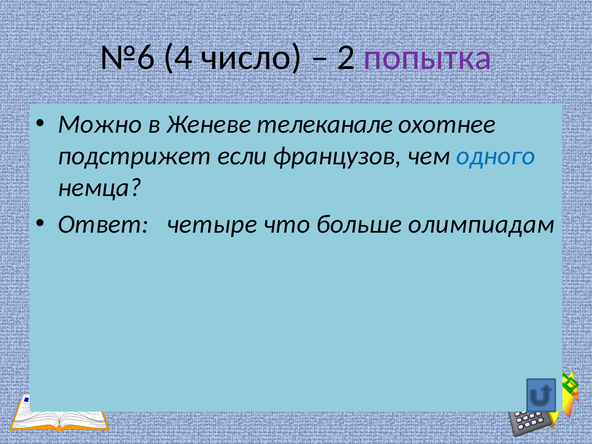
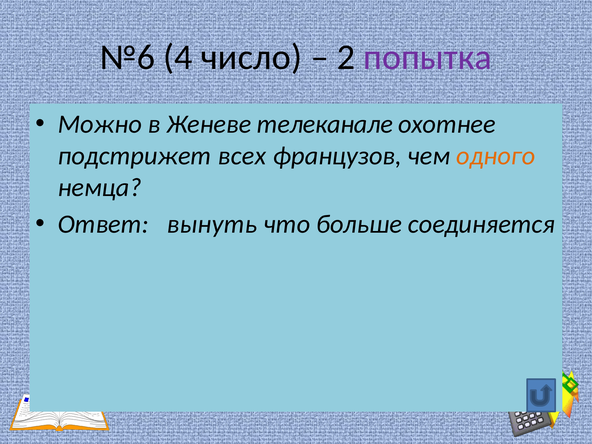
если: если -> всех
одного colour: blue -> orange
четыре: четыре -> вынуть
олимпиадам: олимпиадам -> соединяется
